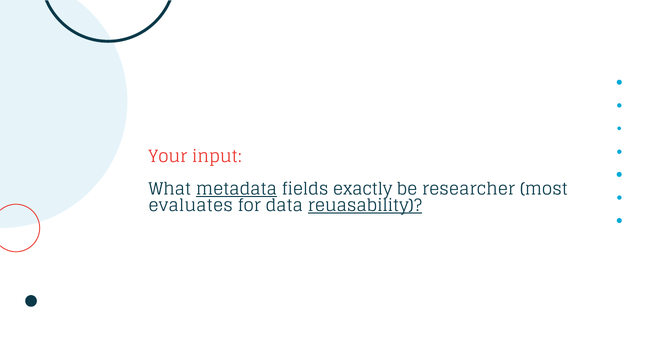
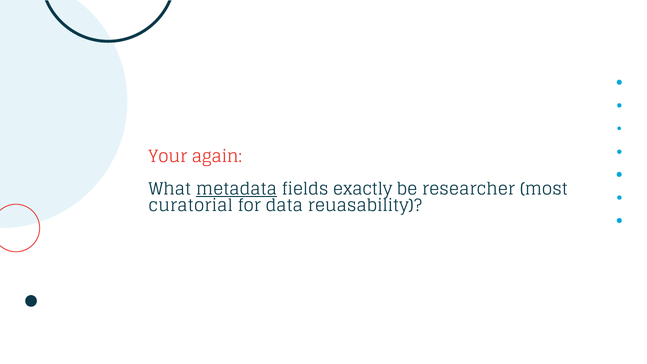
input: input -> again
evaluates: evaluates -> curatorial
reuasability underline: present -> none
